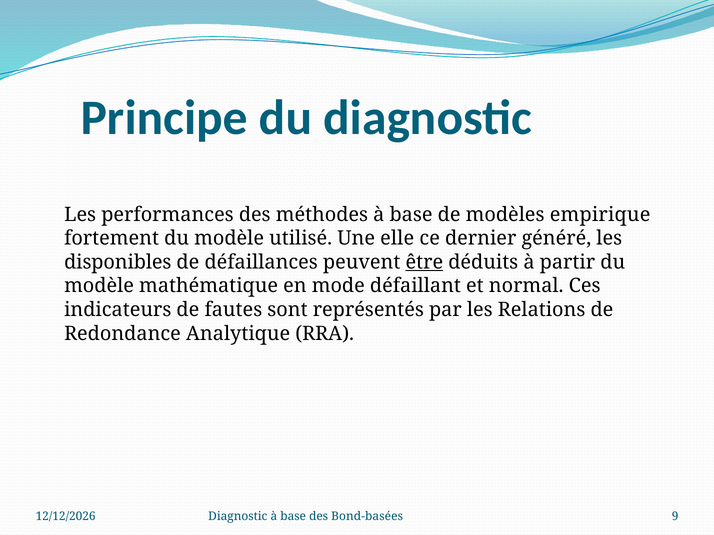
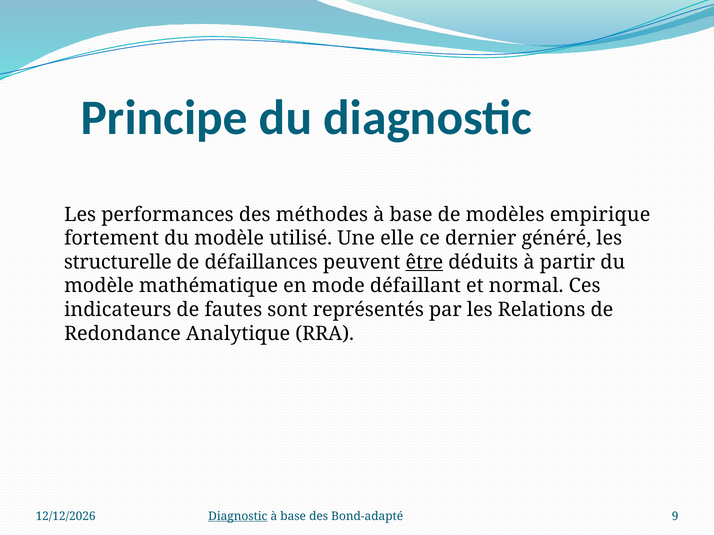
disponibles: disponibles -> structurelle
Diagnostic at (238, 517) underline: none -> present
Bond-basées: Bond-basées -> Bond-adapté
